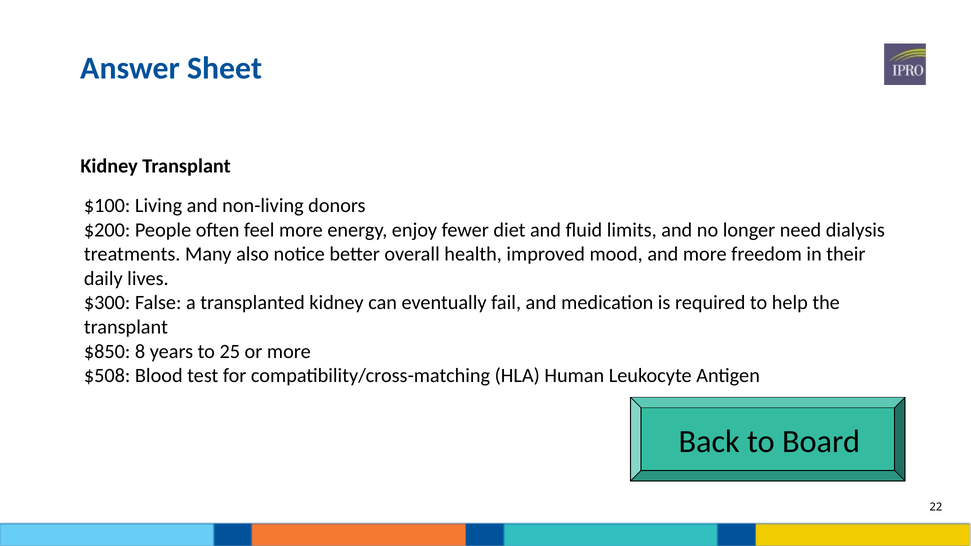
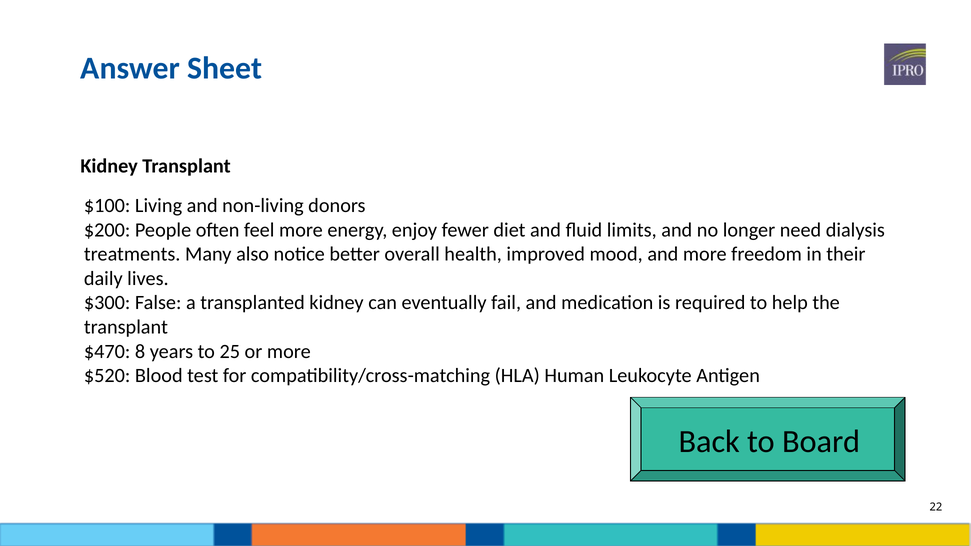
$850: $850 -> $470
$508: $508 -> $520
